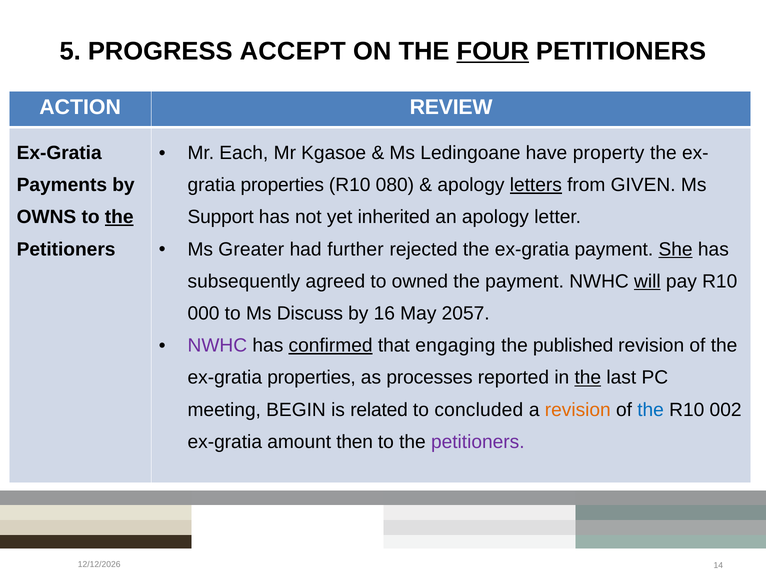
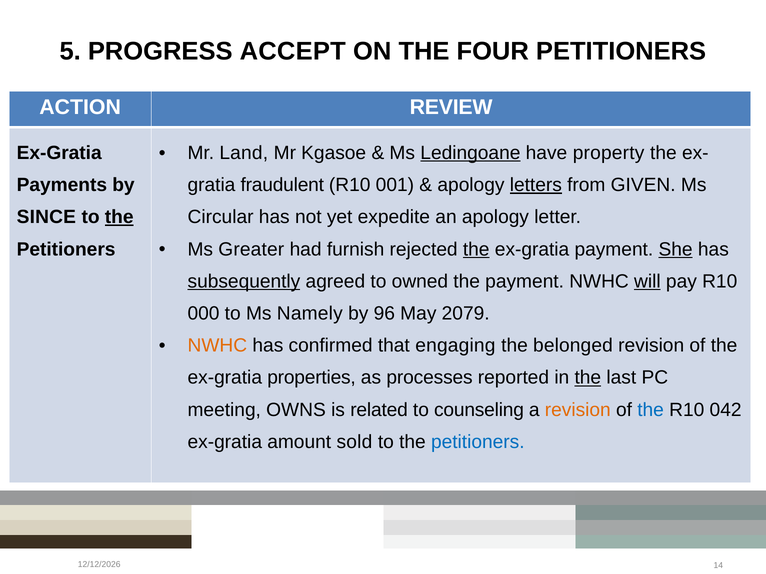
FOUR underline: present -> none
Each: Each -> Land
Ledingoane underline: none -> present
properties at (282, 185): properties -> fraudulent
080: 080 -> 001
OWNS: OWNS -> SINCE
Support: Support -> Circular
inherited: inherited -> expedite
further: further -> furnish
the at (476, 249) underline: none -> present
subsequently underline: none -> present
Discuss: Discuss -> Namely
16: 16 -> 96
2057: 2057 -> 2079
NWHC at (217, 346) colour: purple -> orange
confirmed underline: present -> none
published: published -> belonged
BEGIN: BEGIN -> OWNS
concluded: concluded -> counseling
002: 002 -> 042
then: then -> sold
petitioners at (478, 442) colour: purple -> blue
